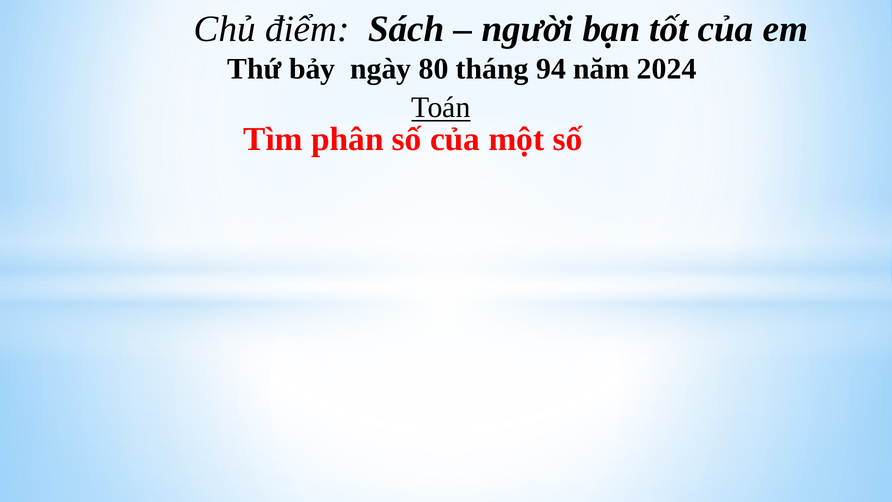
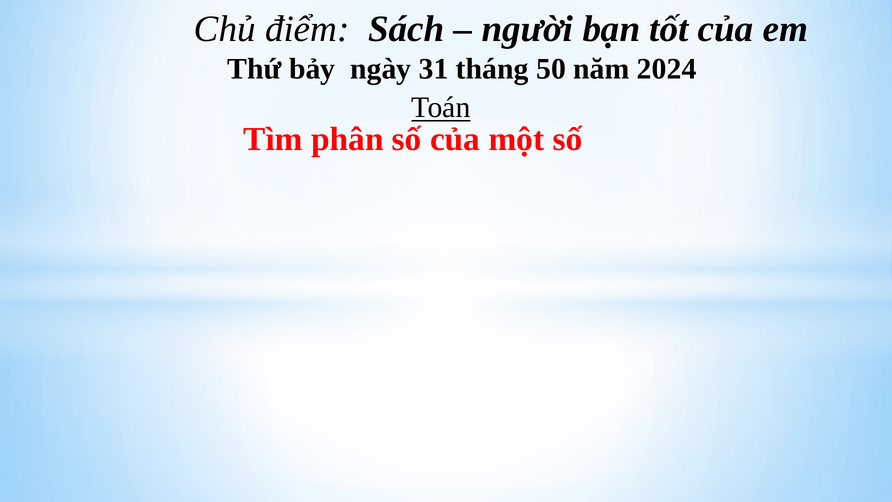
80: 80 -> 31
94: 94 -> 50
